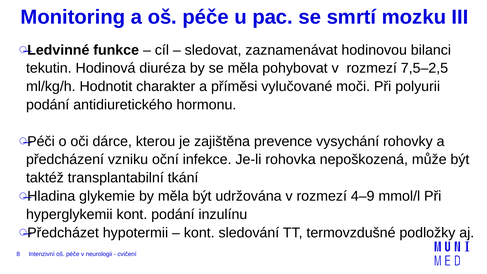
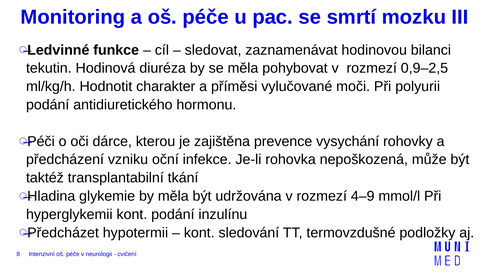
7,5–2,5: 7,5–2,5 -> 0,9–2,5
